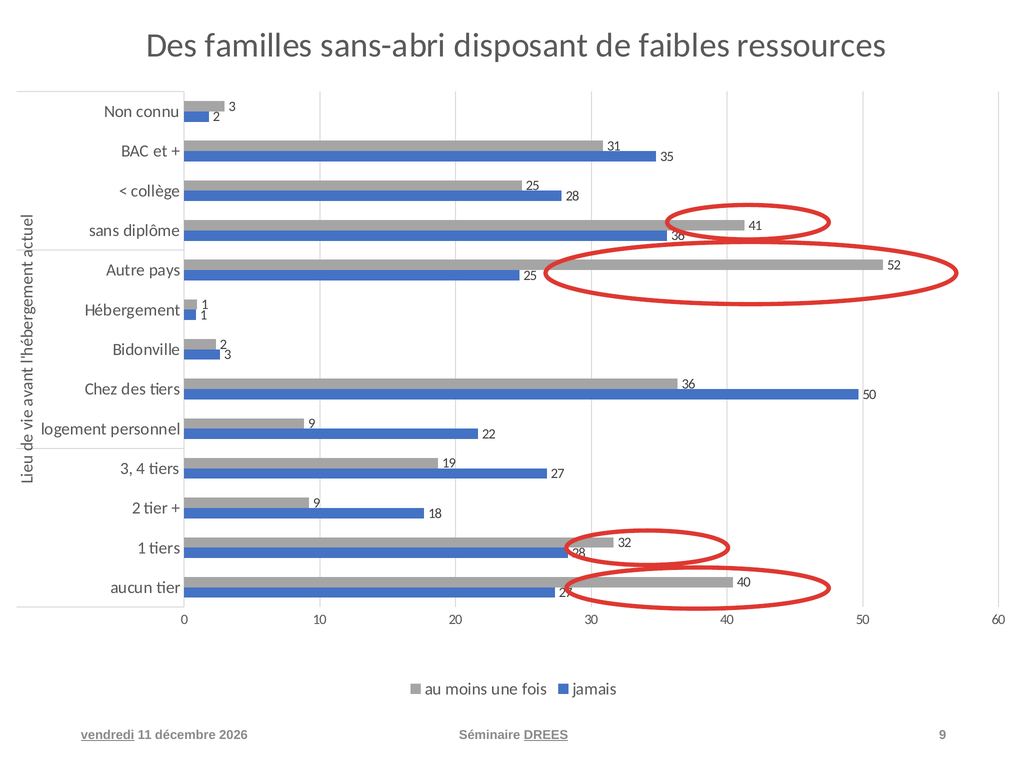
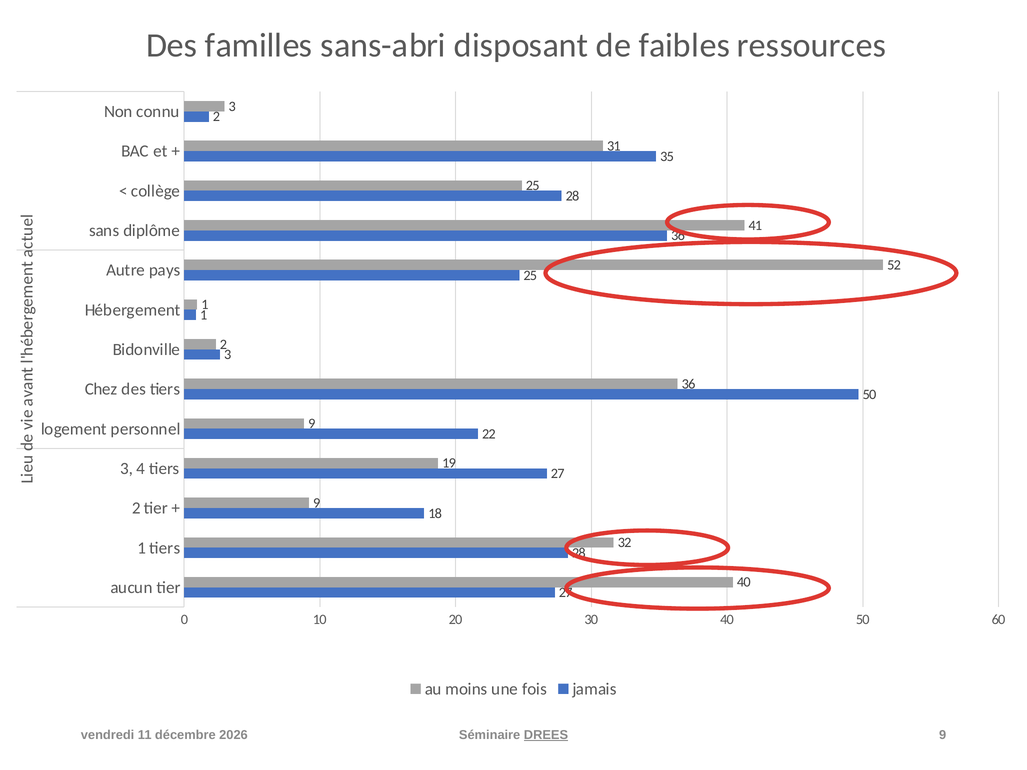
vendredi underline: present -> none
